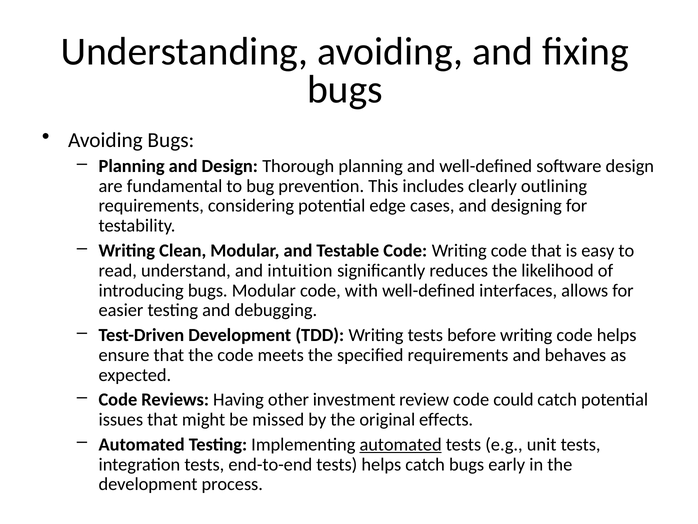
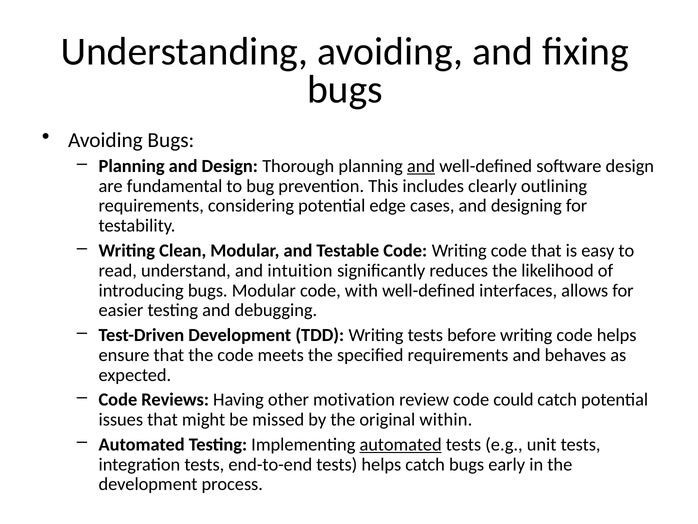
and at (421, 166) underline: none -> present
investment: investment -> motivation
effects: effects -> within
